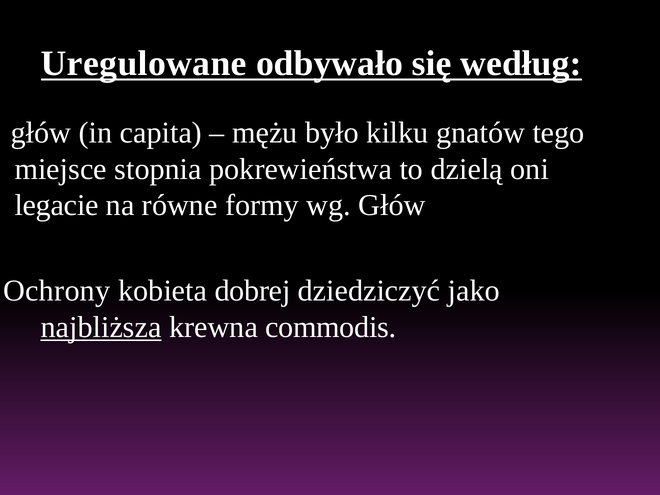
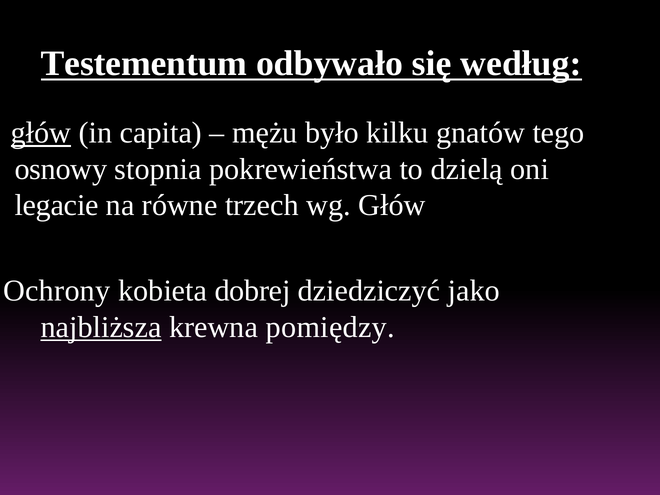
Uregulowane: Uregulowane -> Testementum
głów at (41, 133) underline: none -> present
miejsce: miejsce -> osnowy
formy: formy -> trzech
commodis: commodis -> pomiędzy
